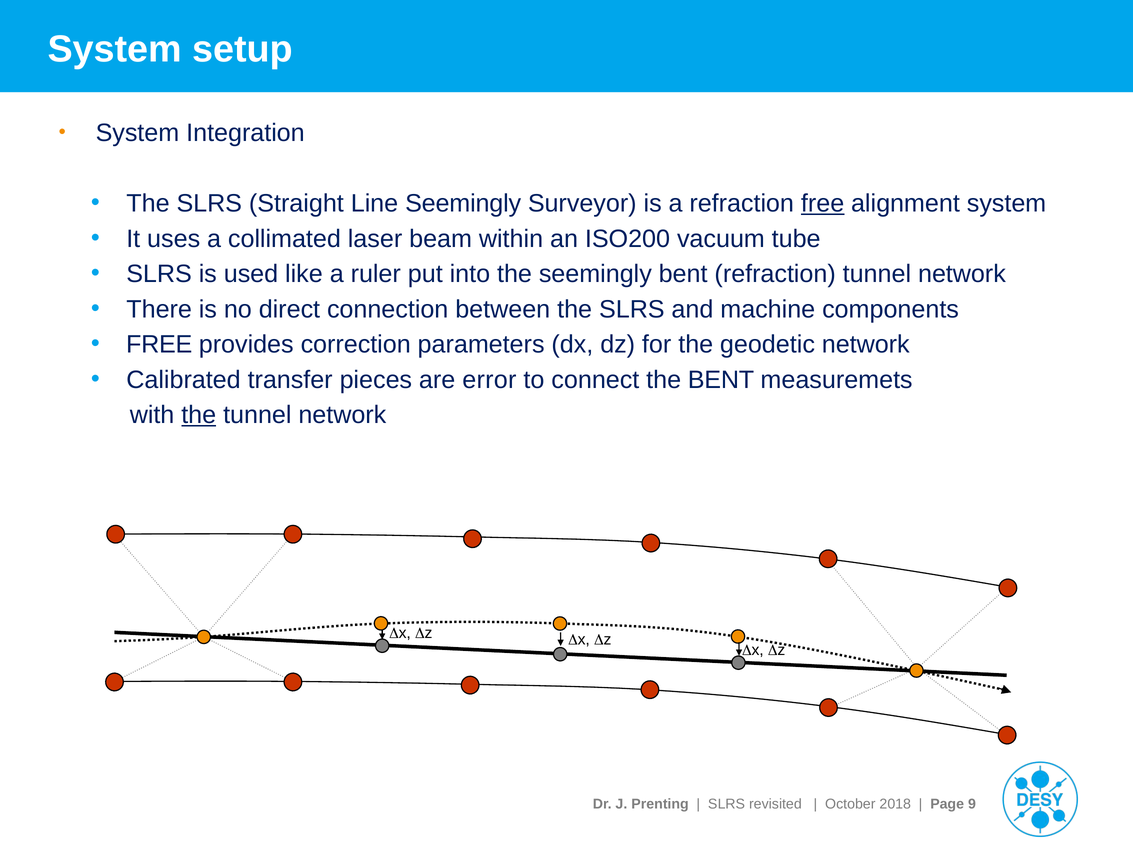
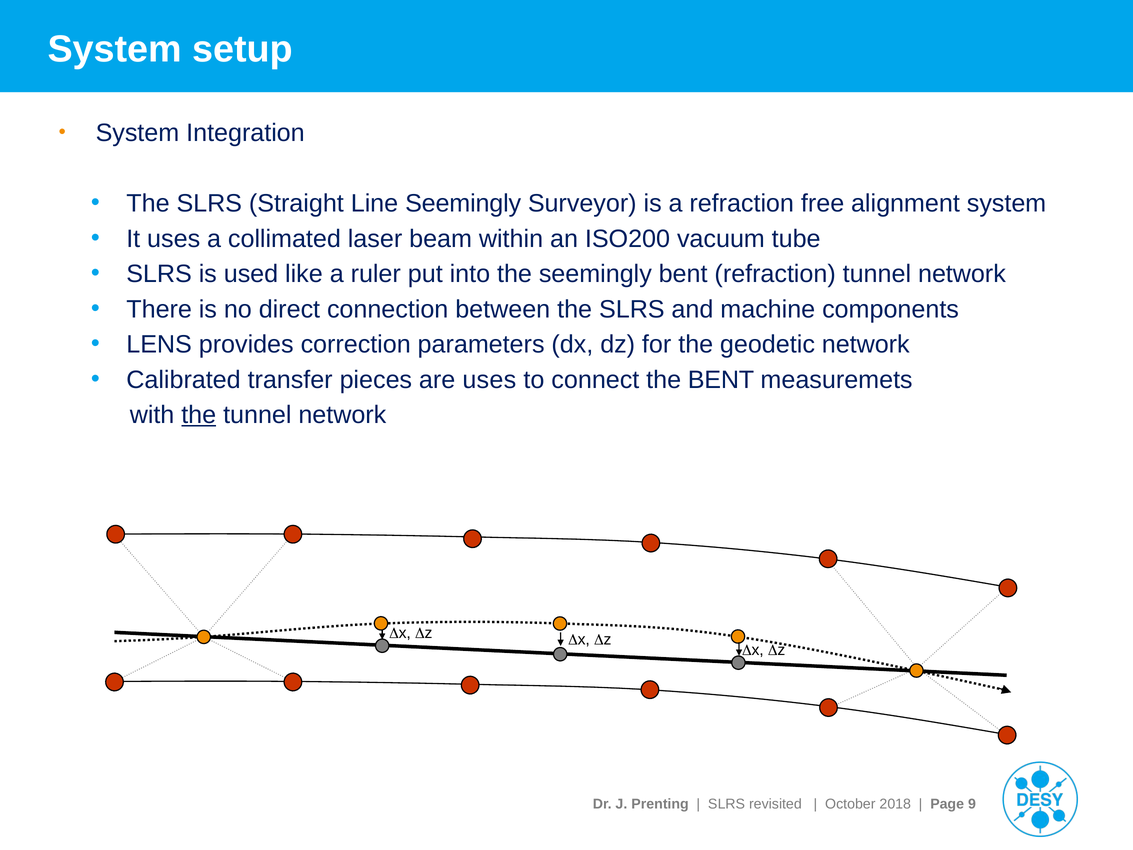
free at (823, 203) underline: present -> none
FREE at (159, 344): FREE -> LENS
are error: error -> uses
